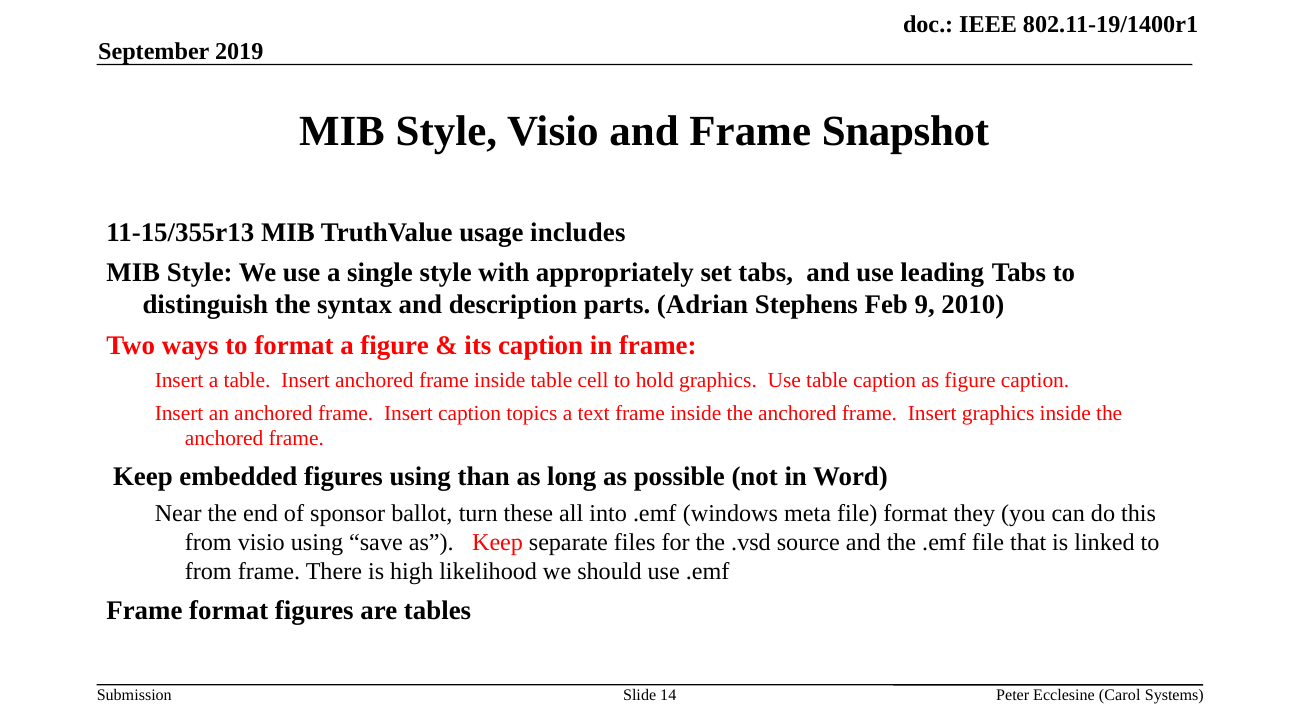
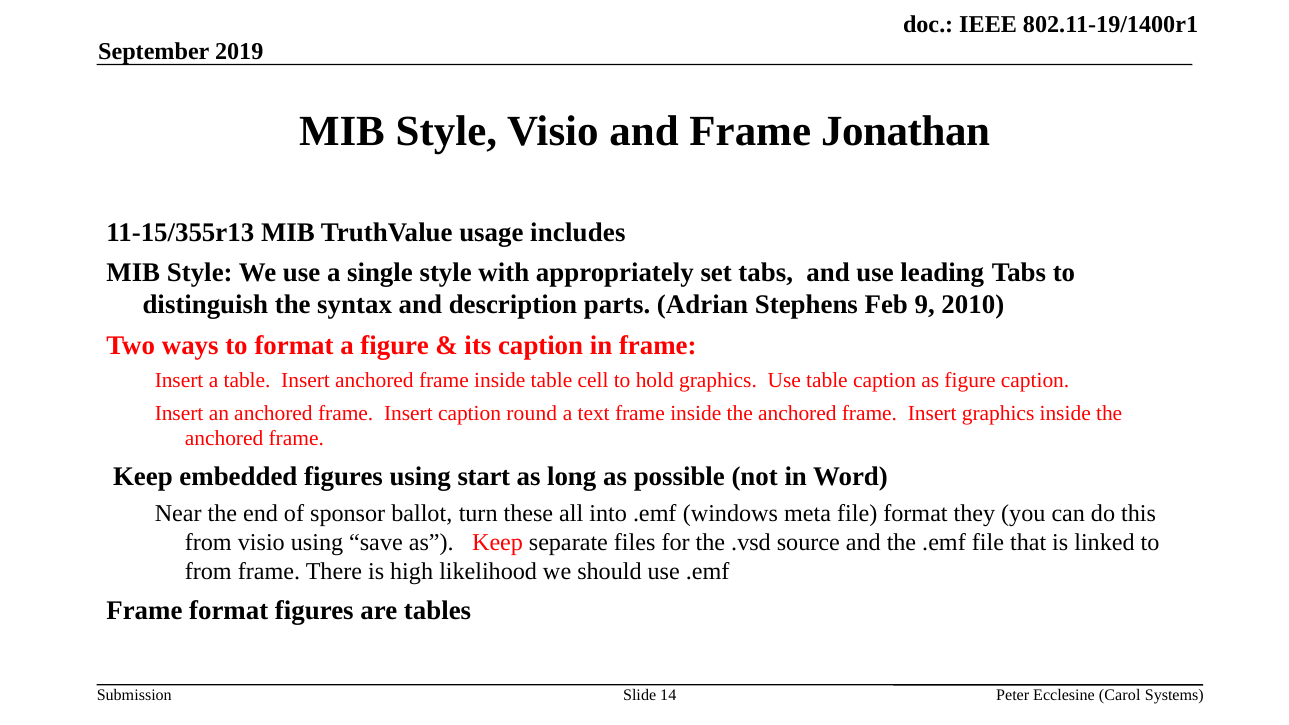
Snapshot: Snapshot -> Jonathan
topics: topics -> round
than: than -> start
